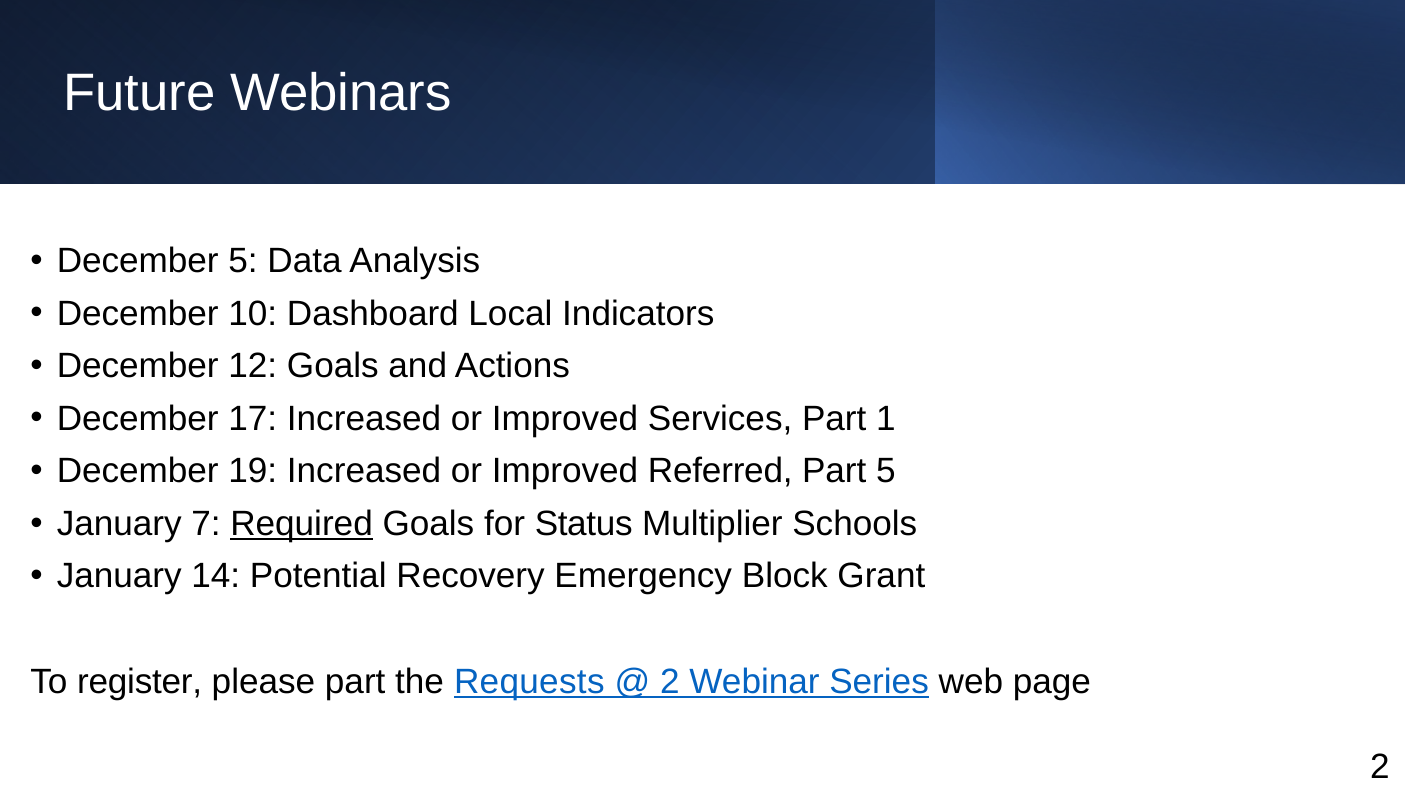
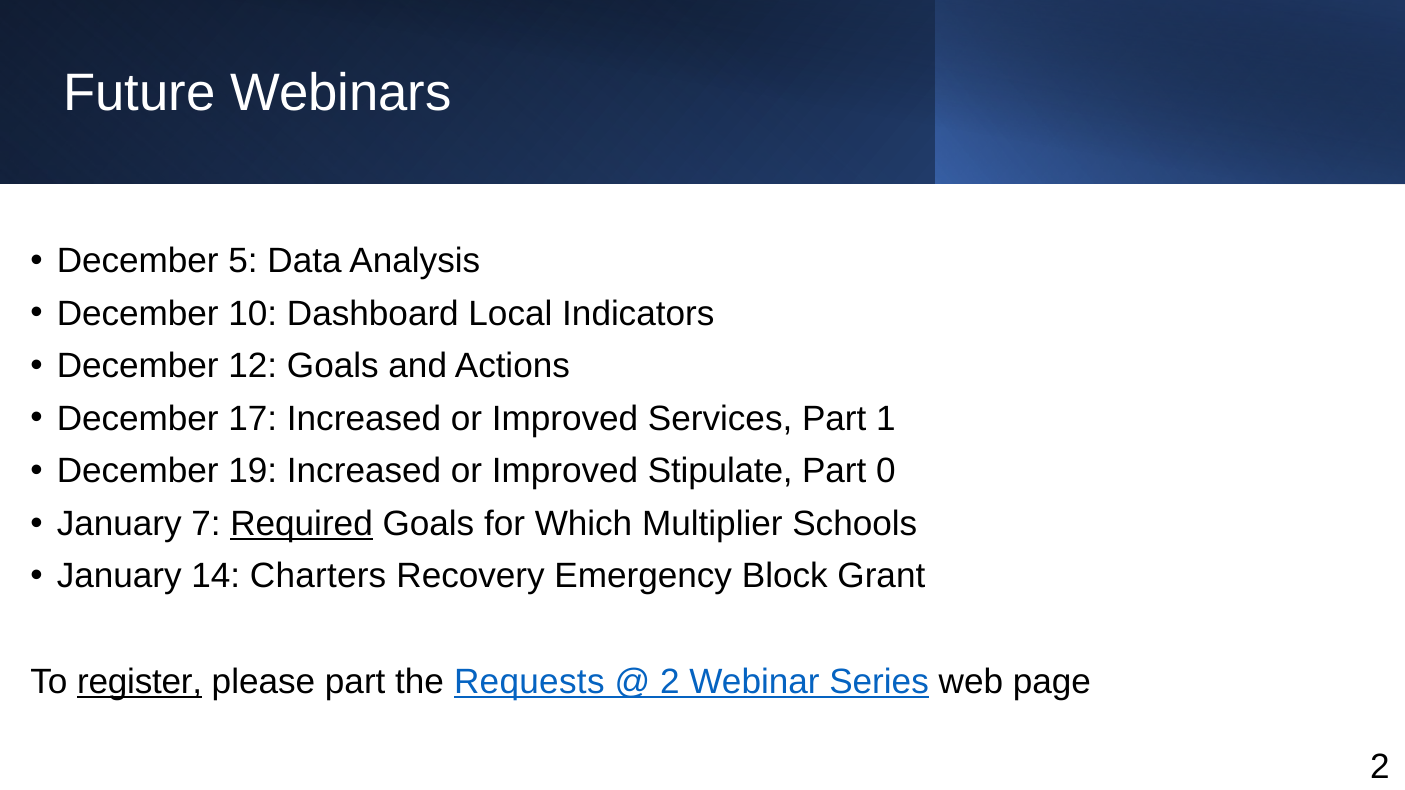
Referred: Referred -> Stipulate
Part 5: 5 -> 0
Status: Status -> Which
Potential: Potential -> Charters
register underline: none -> present
